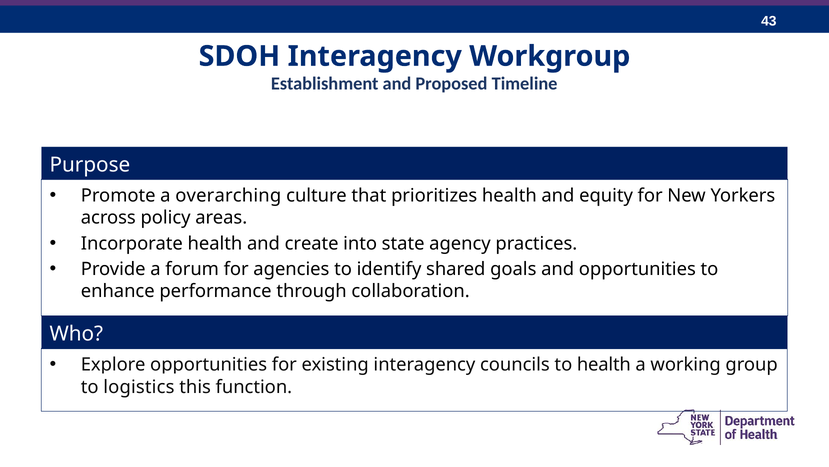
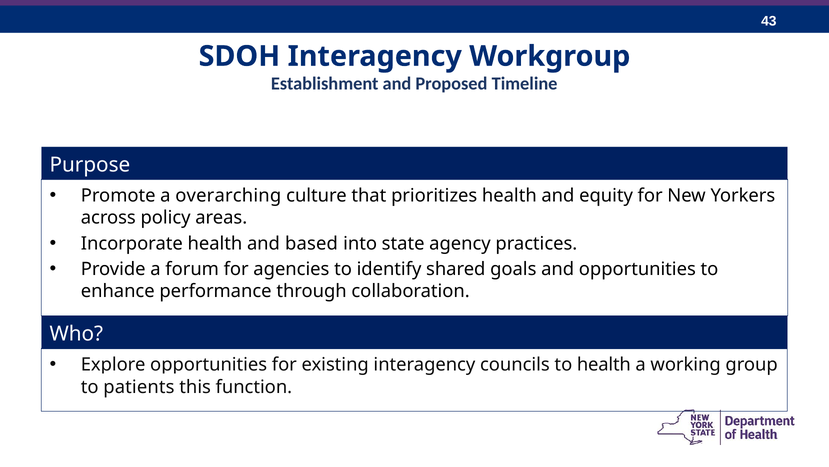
create: create -> based
logistics: logistics -> patients
